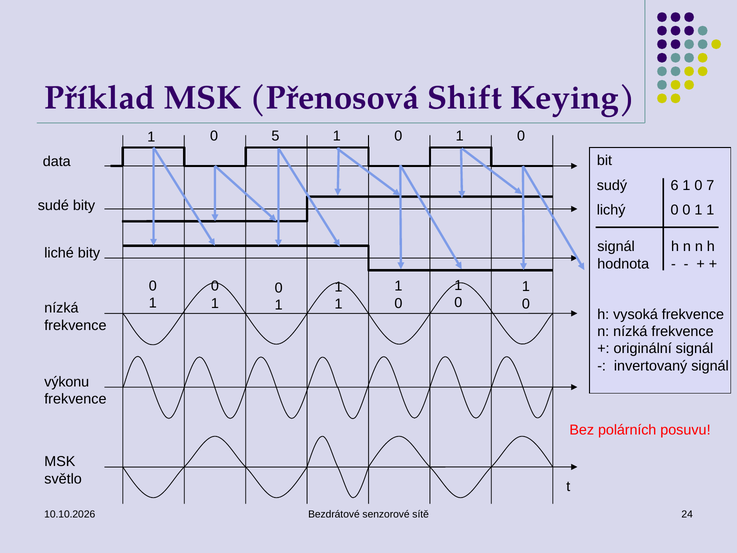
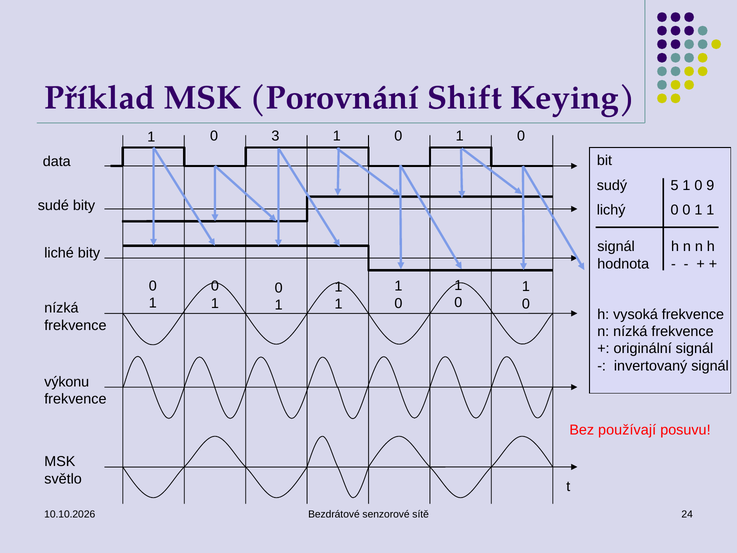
Přenosová: Přenosová -> Porovnání
5: 5 -> 3
6: 6 -> 5
7: 7 -> 9
polárních: polárních -> používají
